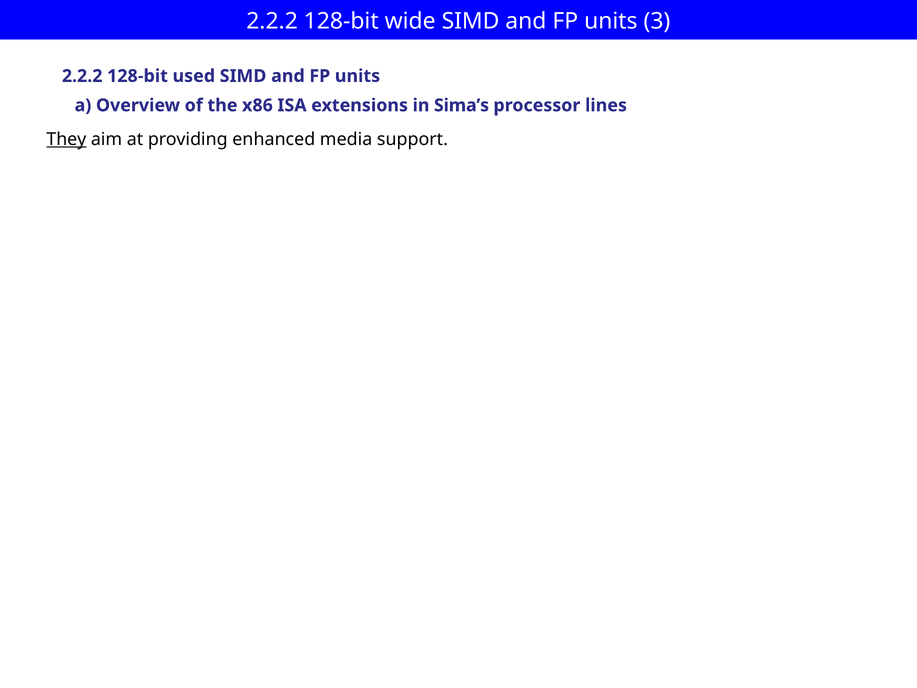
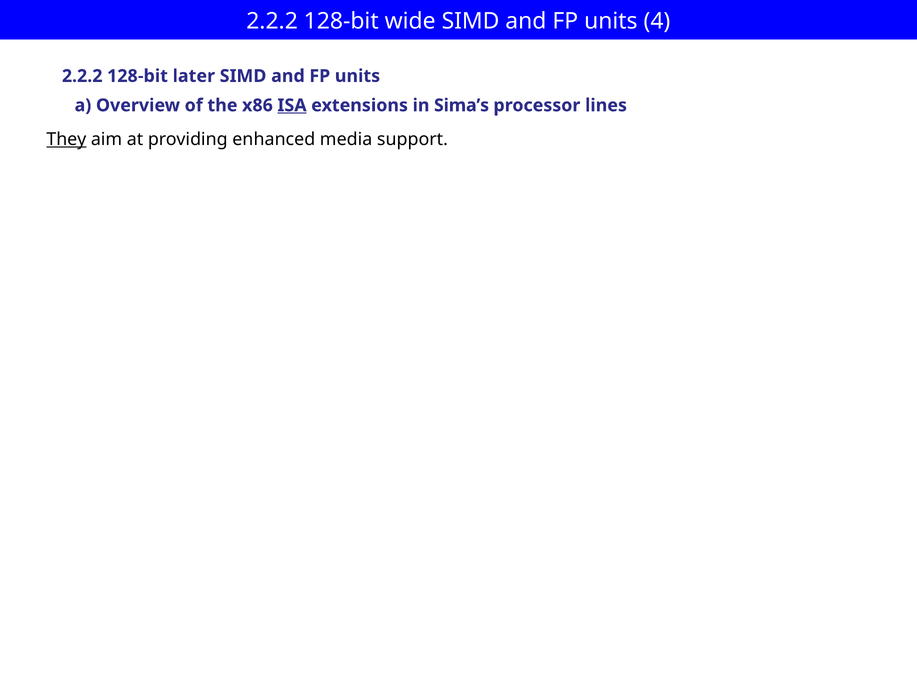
3: 3 -> 4
used: used -> later
ISA underline: none -> present
